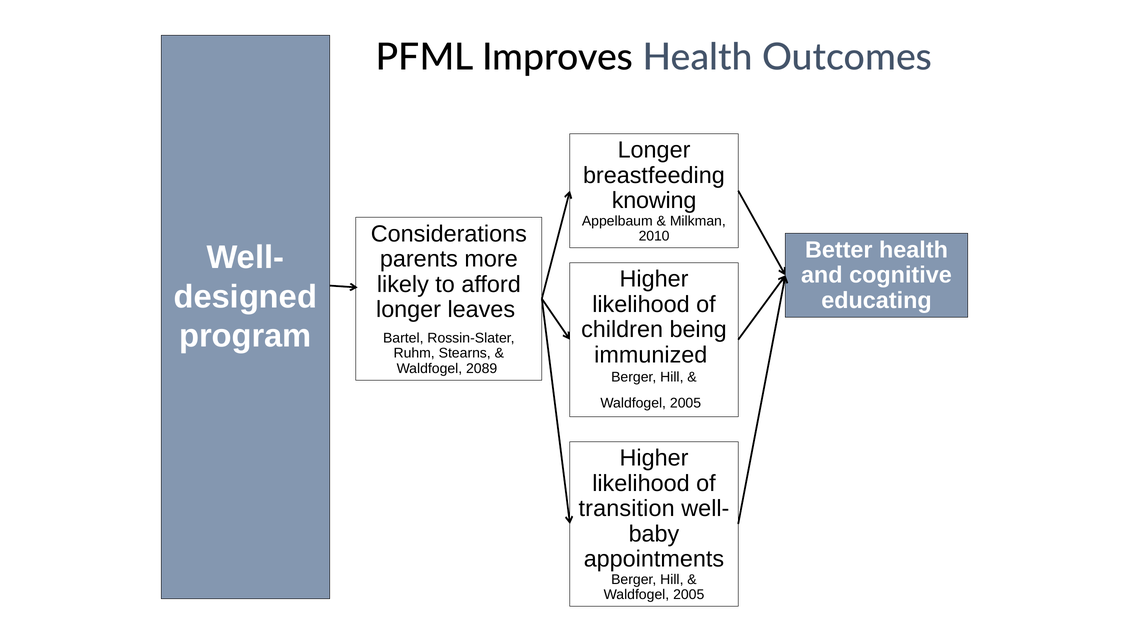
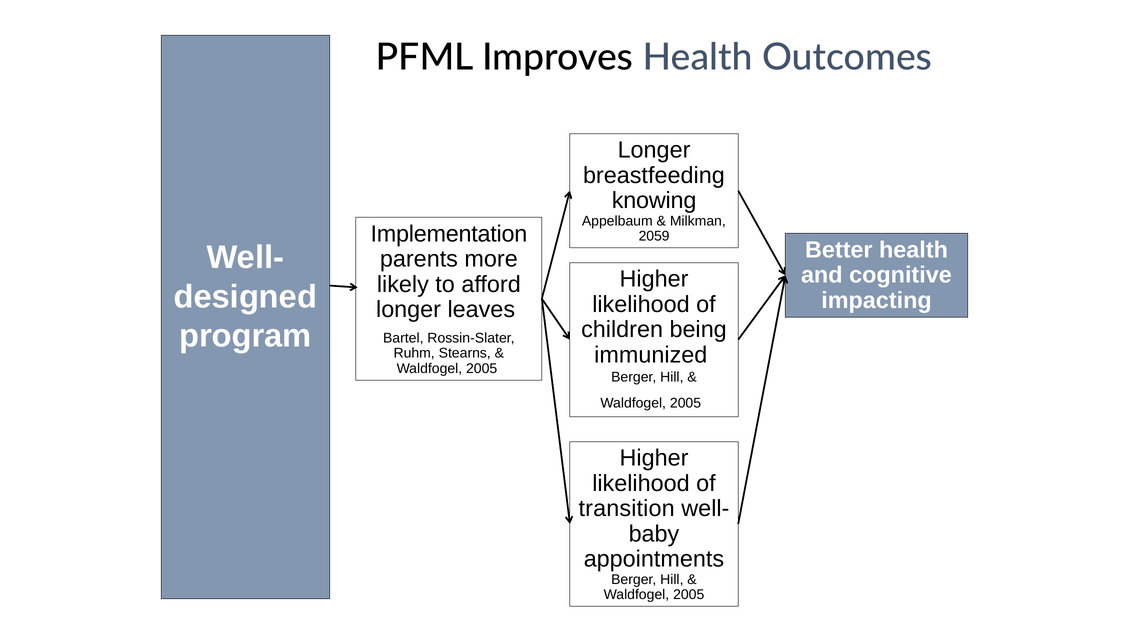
Considerations: Considerations -> Implementation
2010: 2010 -> 2059
educating: educating -> impacting
2089 at (482, 368): 2089 -> 2005
